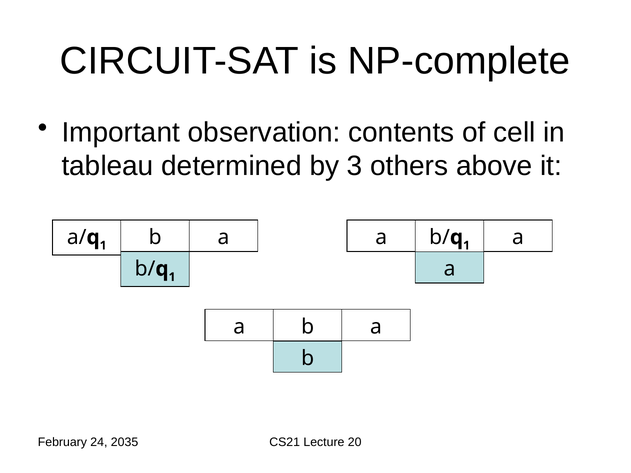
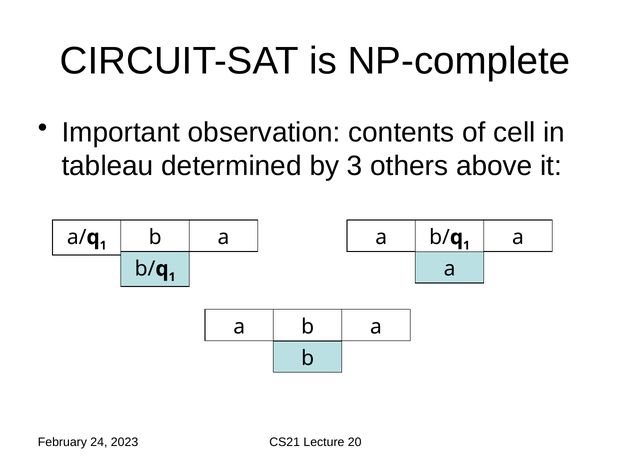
2035: 2035 -> 2023
